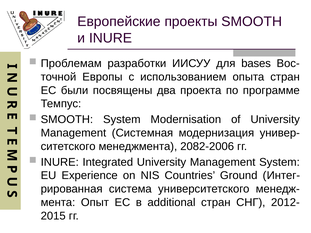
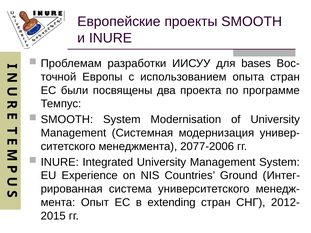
2082-2006: 2082-2006 -> 2077-2006
additional: additional -> extending
